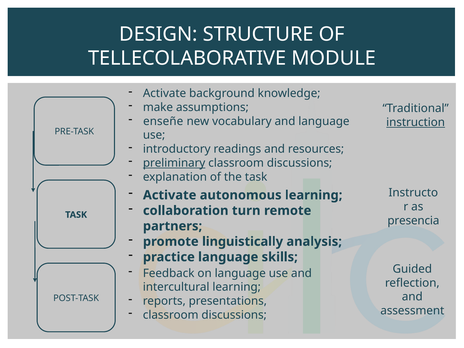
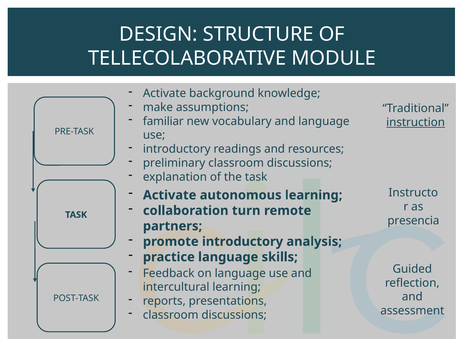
enseñe: enseñe -> familiar
preliminary underline: present -> none
promote linguistically: linguistically -> introductory
